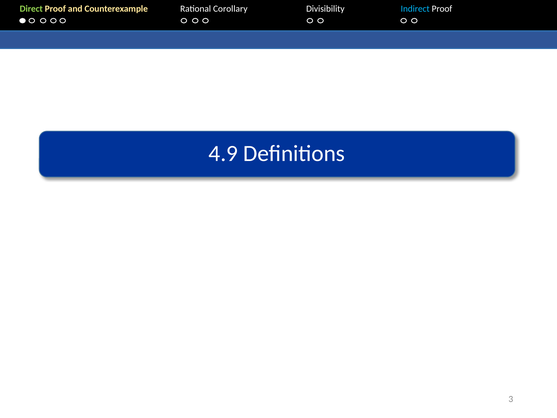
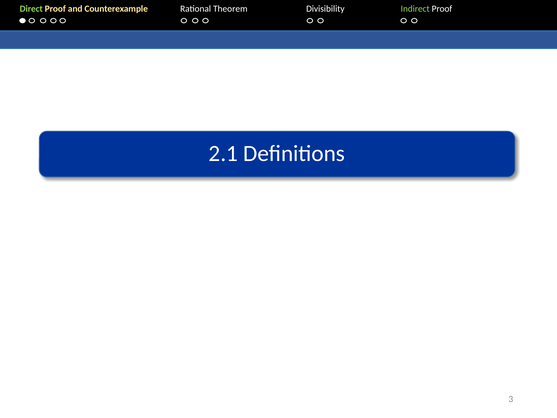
Corollary: Corollary -> Theorem
Indirect colour: light blue -> light green
4.9: 4.9 -> 2.1
